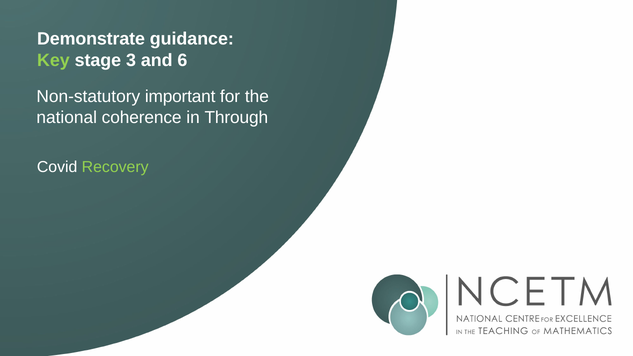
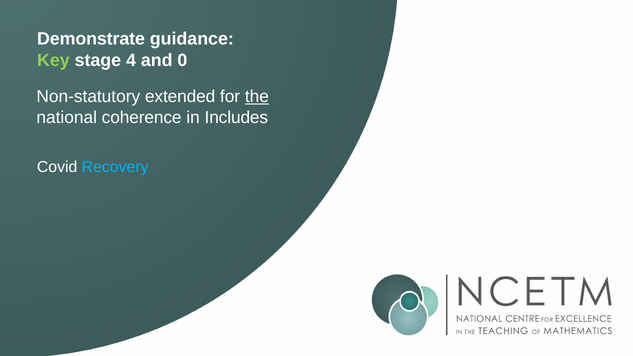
3: 3 -> 4
6: 6 -> 0
important: important -> extended
the underline: none -> present
Through: Through -> Includes
Recovery colour: light green -> light blue
